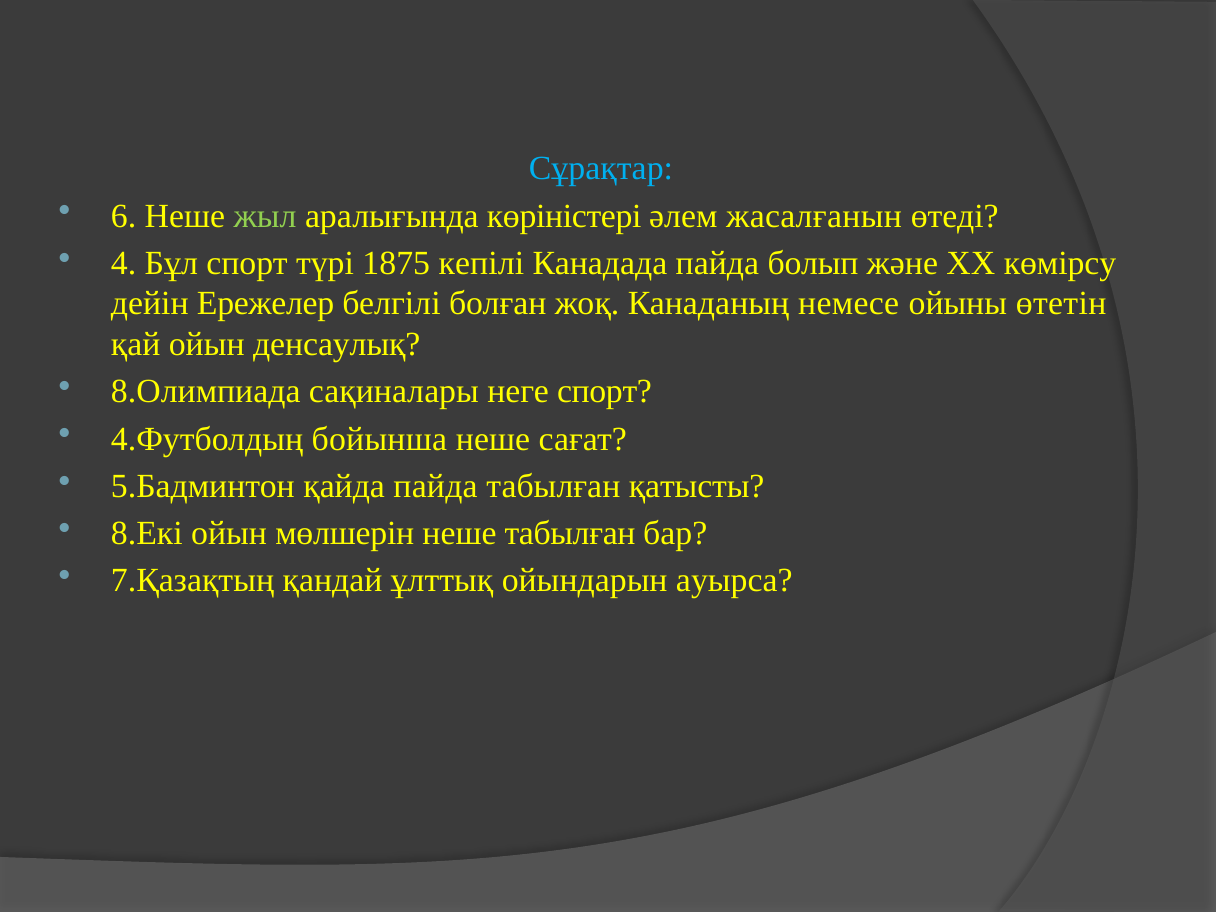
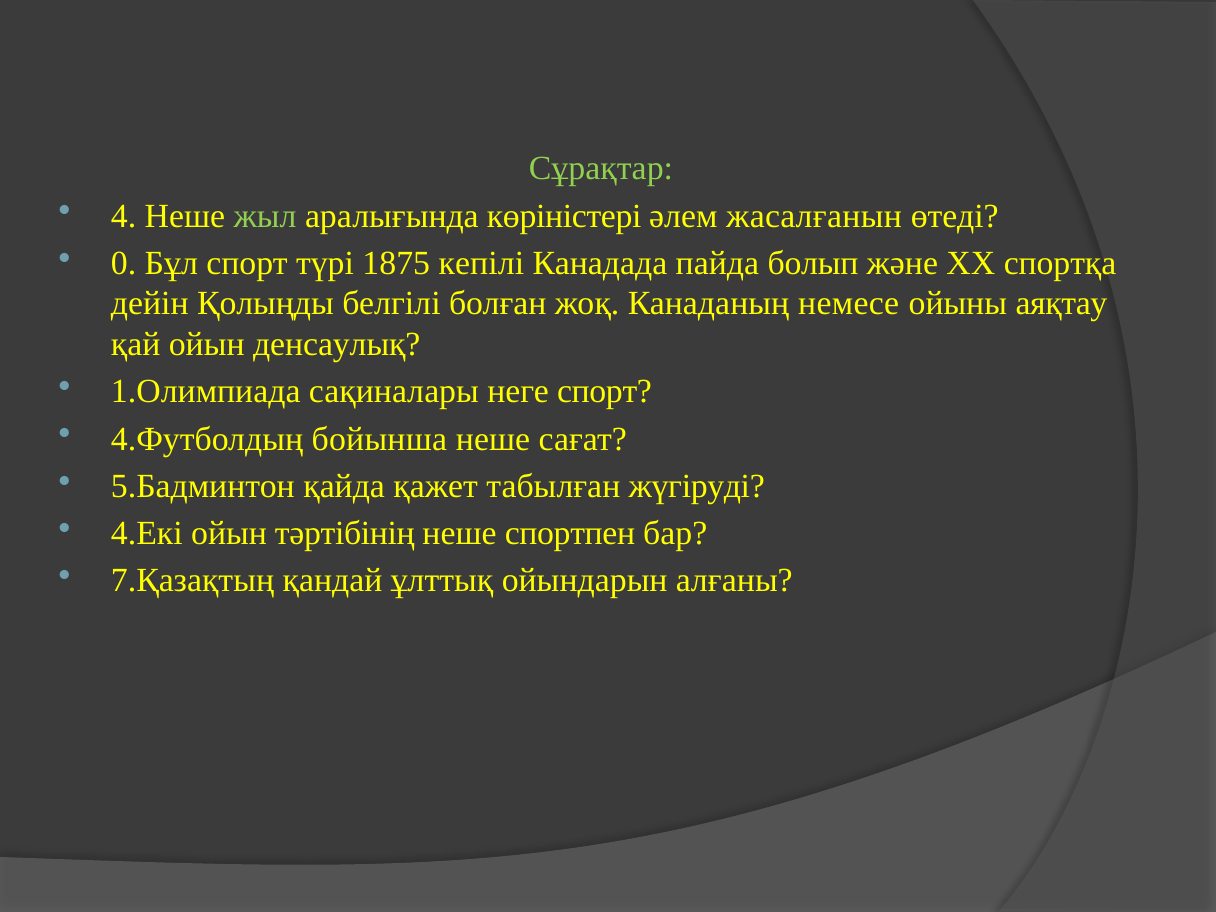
Сұрақтар colour: light blue -> light green
6: 6 -> 4
4: 4 -> 0
көмірсу: көмірсу -> спортқа
Ережелер: Ережелер -> Қолыңды
өтетін: өтетін -> аяқтау
8.Олимпиада: 8.Олимпиада -> 1.Олимпиада
қайда пайда: пайда -> қажет
қатысты: қатысты -> жүгіруді
8.Екі: 8.Екі -> 4.Екі
мөлшерін: мөлшерін -> тәртібінің
неше табылған: табылған -> спортпен
ауырса: ауырса -> алғаны
